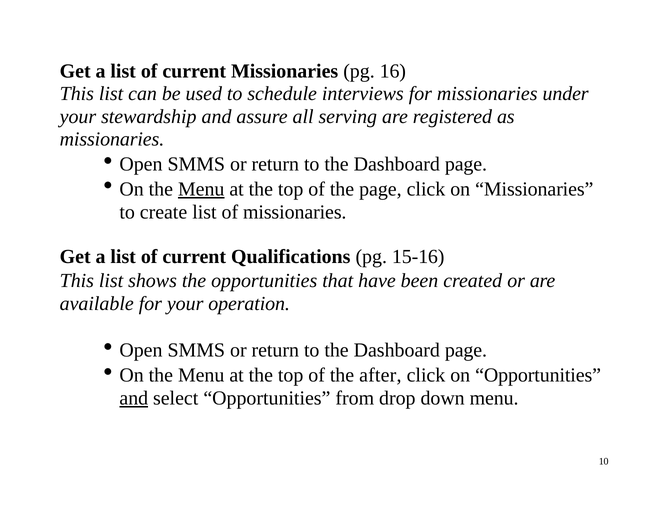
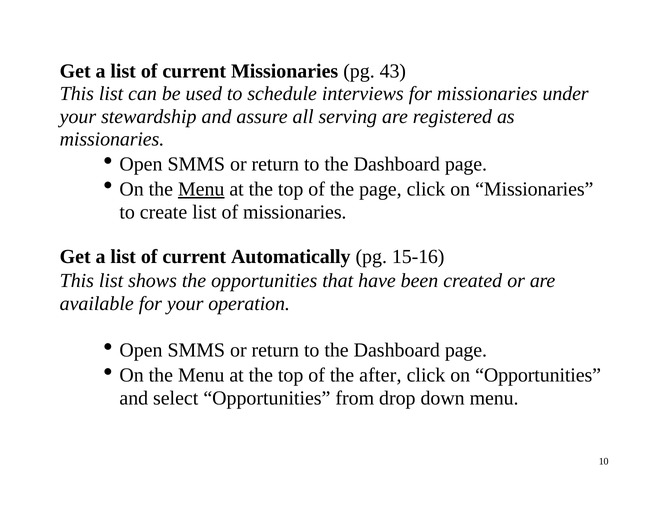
16: 16 -> 43
Qualifications: Qualifications -> Automatically
and at (134, 398) underline: present -> none
